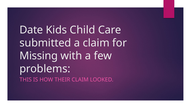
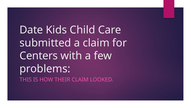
Missing: Missing -> Centers
